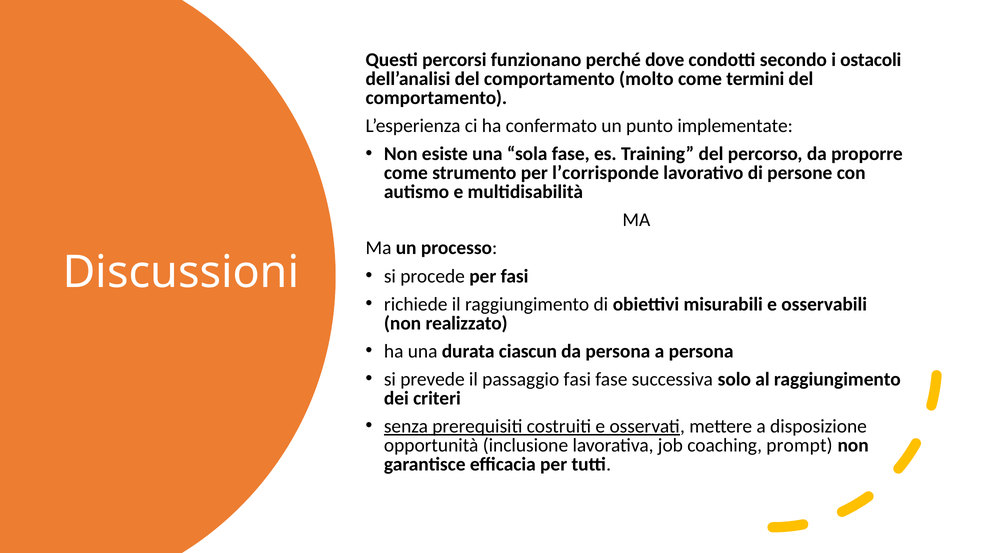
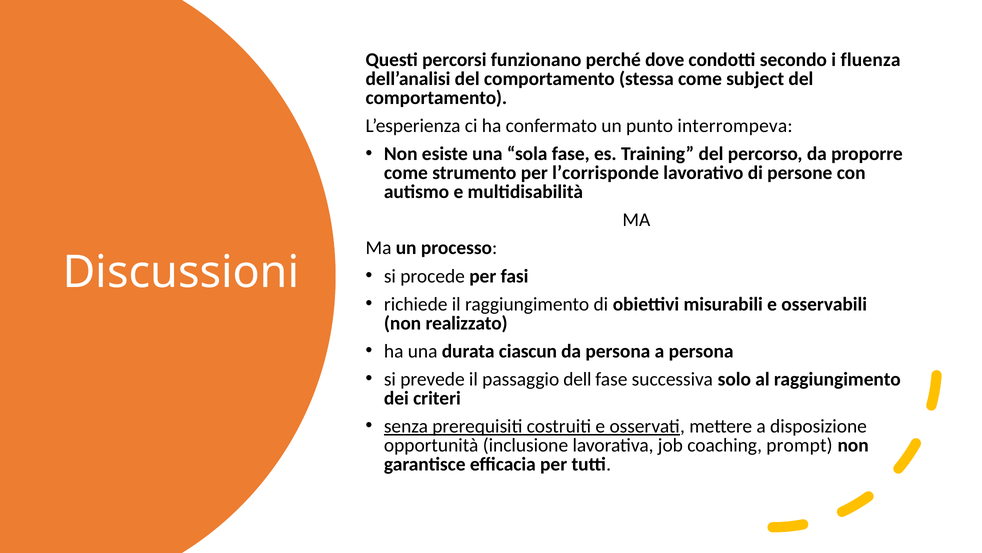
ostacoli: ostacoli -> fluenza
molto: molto -> stessa
termini: termini -> subject
implementate: implementate -> interrompeva
passaggio fasi: fasi -> dell
